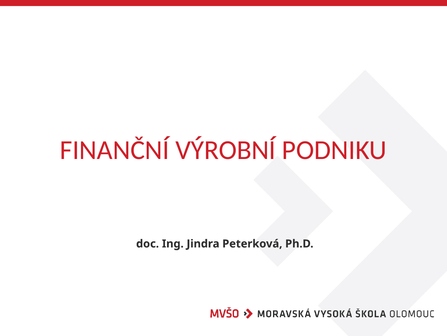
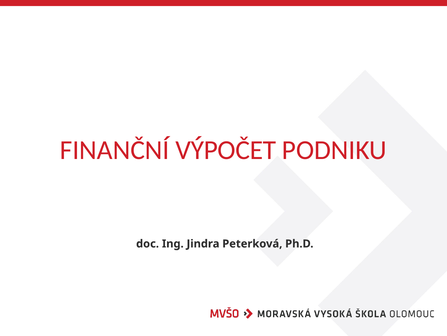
VÝROBNÍ: VÝROBNÍ -> VÝPOČET
